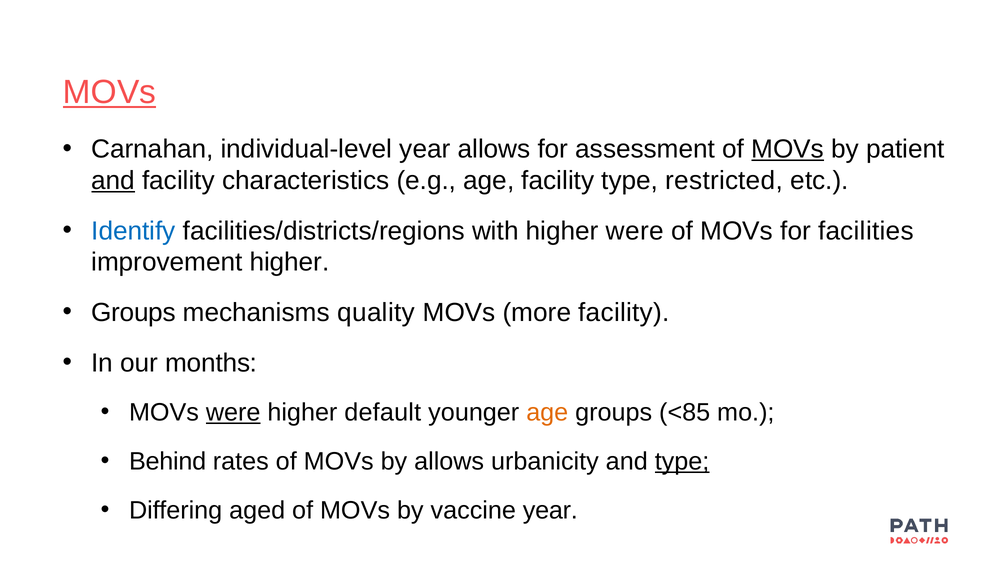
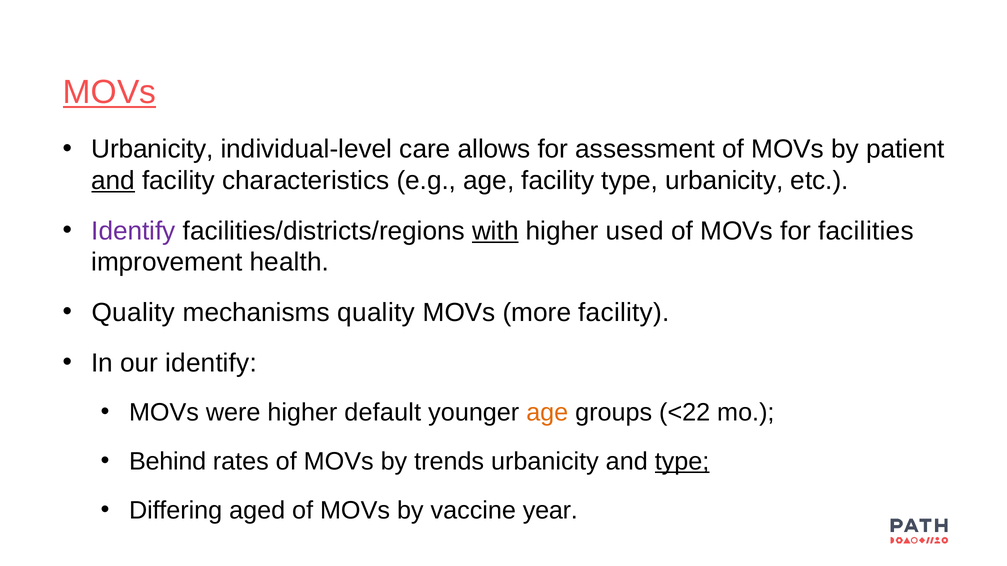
Carnahan at (152, 149): Carnahan -> Urbanicity
individual-level year: year -> care
MOVs at (788, 149) underline: present -> none
type restricted: restricted -> urbanicity
Identify at (133, 231) colour: blue -> purple
with underline: none -> present
higher were: were -> used
improvement higher: higher -> health
Groups at (134, 313): Groups -> Quality
our months: months -> identify
were at (233, 413) underline: present -> none
<85: <85 -> <22
by allows: allows -> trends
